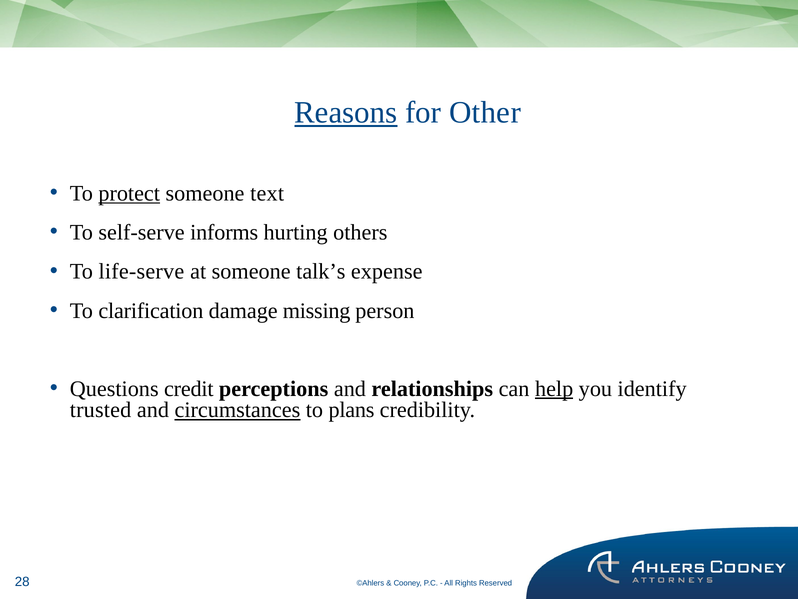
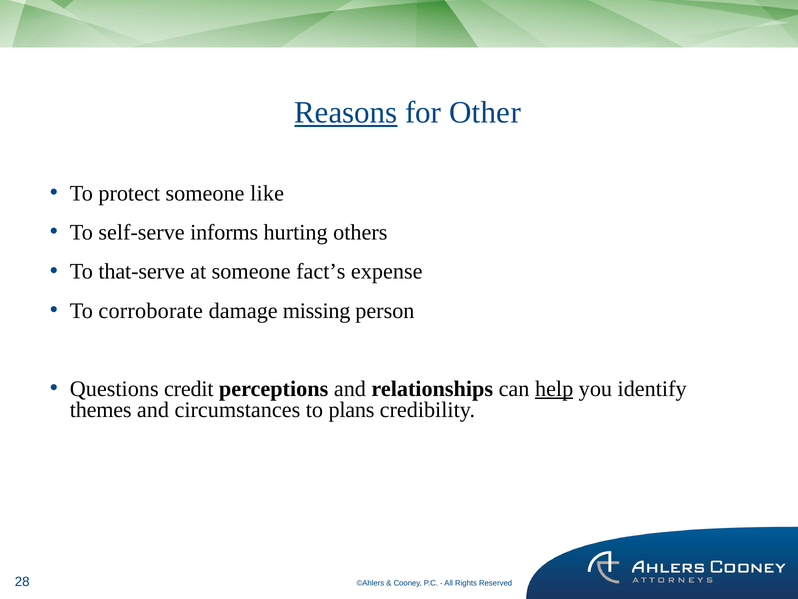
protect underline: present -> none
text: text -> like
life-serve: life-serve -> that-serve
talk’s: talk’s -> fact’s
clarification: clarification -> corroborate
trusted: trusted -> themes
circumstances underline: present -> none
